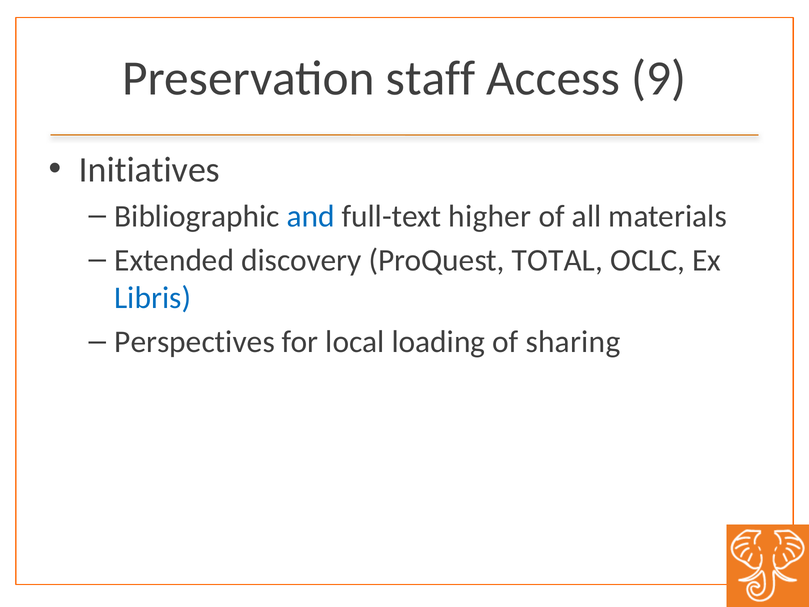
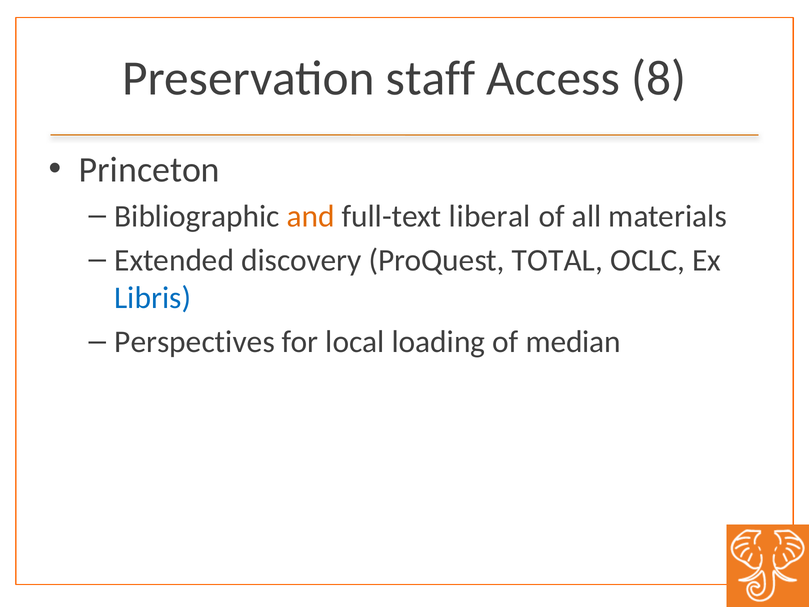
9: 9 -> 8
Initiatives: Initiatives -> Princeton
and colour: blue -> orange
higher: higher -> liberal
sharing: sharing -> median
